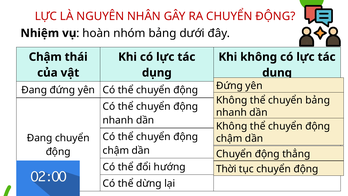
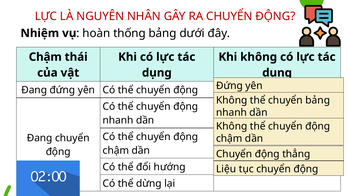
nhóm: nhóm -> thống
Thời: Thời -> Liệu
